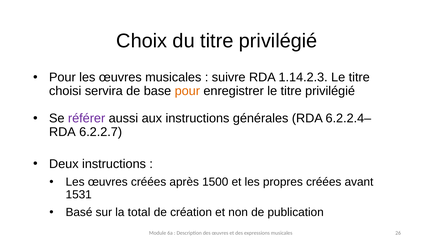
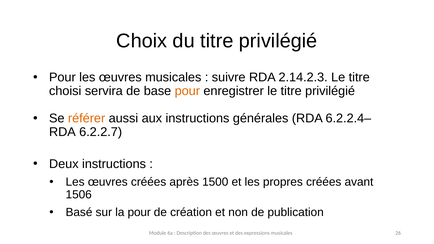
1.14.2.3: 1.14.2.3 -> 2.14.2.3
référer colour: purple -> orange
1531: 1531 -> 1506
la total: total -> pour
